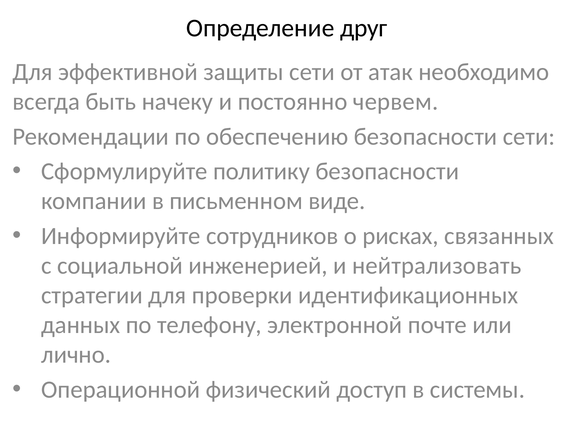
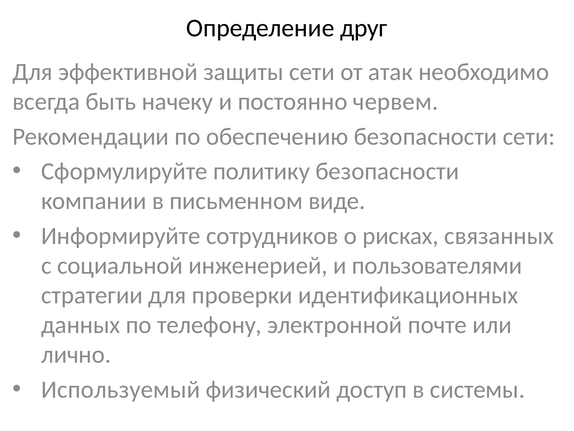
нейтрализовать: нейтрализовать -> пользователями
Операционной: Операционной -> Используемый
